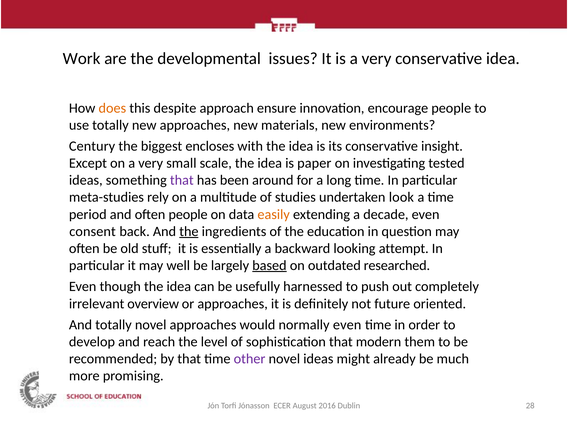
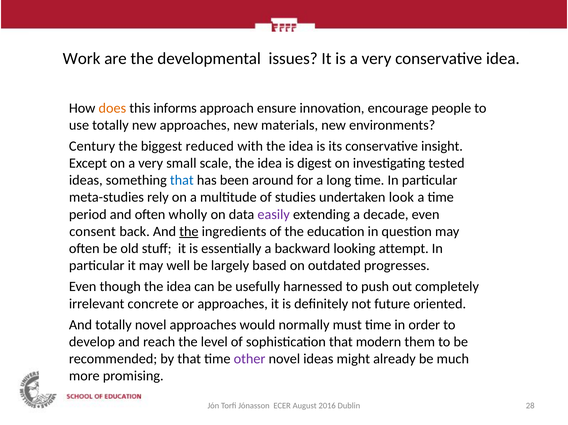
despite: despite -> informs
encloses: encloses -> reduced
paper: paper -> digest
that at (182, 180) colour: purple -> blue
often people: people -> wholly
easily colour: orange -> purple
based underline: present -> none
researched: researched -> progresses
overview: overview -> concrete
normally even: even -> must
